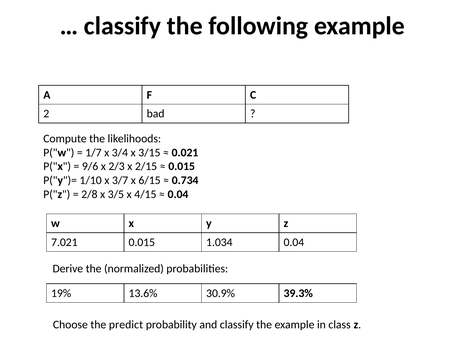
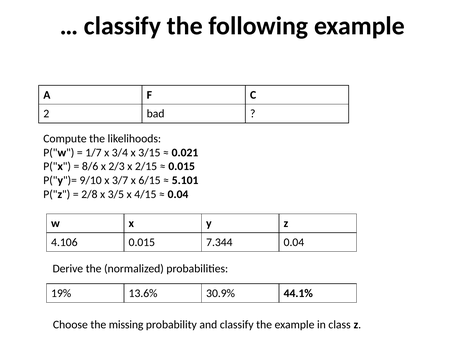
9/6: 9/6 -> 8/6
1/10: 1/10 -> 9/10
0.734: 0.734 -> 5.101
7.021: 7.021 -> 4.106
1.034: 1.034 -> 7.344
39.3%: 39.3% -> 44.1%
predict: predict -> missing
